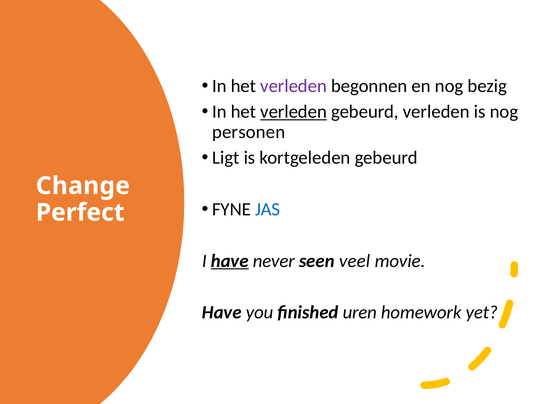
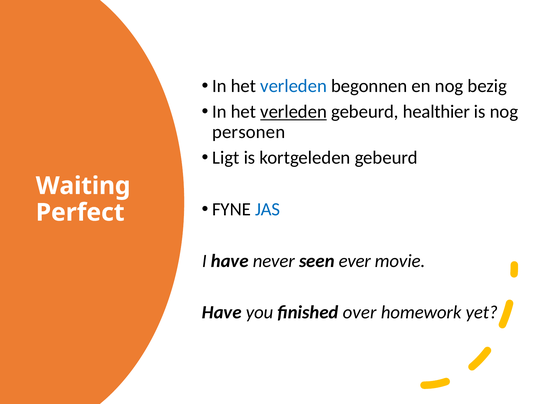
verleden at (294, 86) colour: purple -> blue
gebeurd verleden: verleden -> healthier
Change: Change -> Waiting
have at (230, 261) underline: present -> none
veel: veel -> ever
uren: uren -> over
